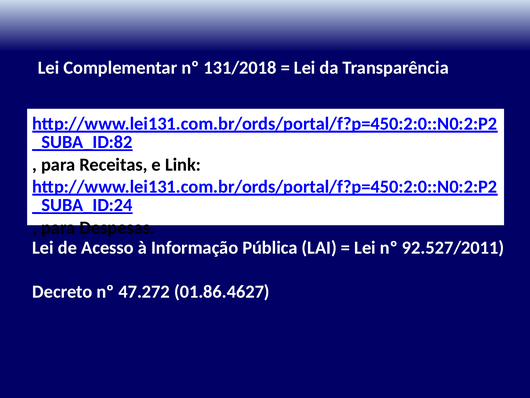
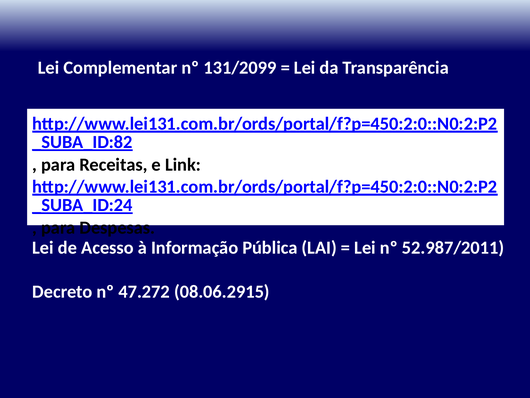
131/2018: 131/2018 -> 131/2099
92.527/2011: 92.527/2011 -> 52.987/2011
01.86.4627: 01.86.4627 -> 08.06.2915
